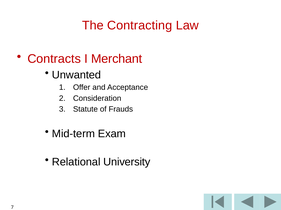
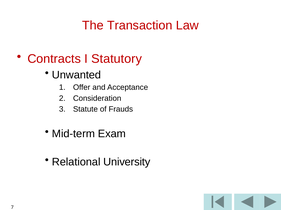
Contracting: Contracting -> Transaction
Merchant: Merchant -> Statutory
